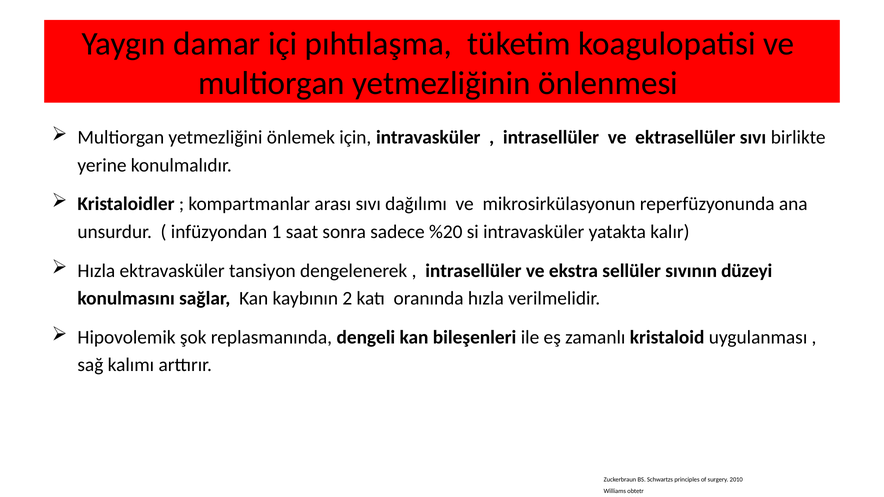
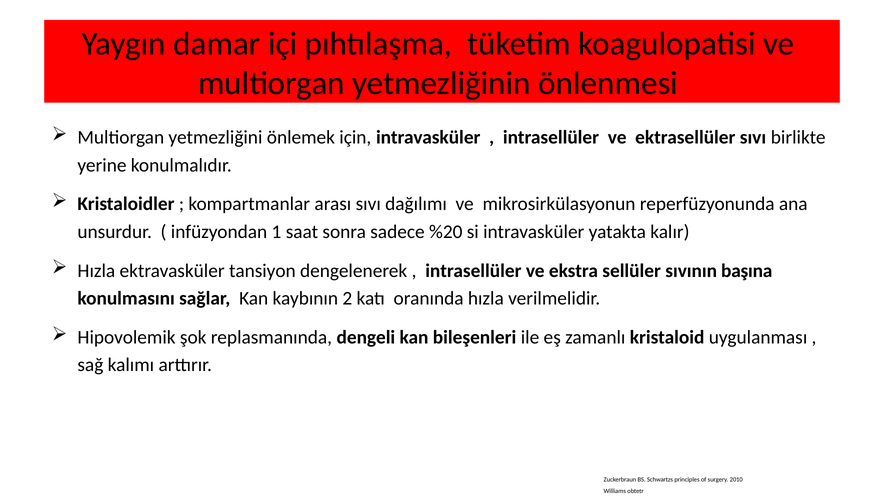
düzeyi: düzeyi -> başına
